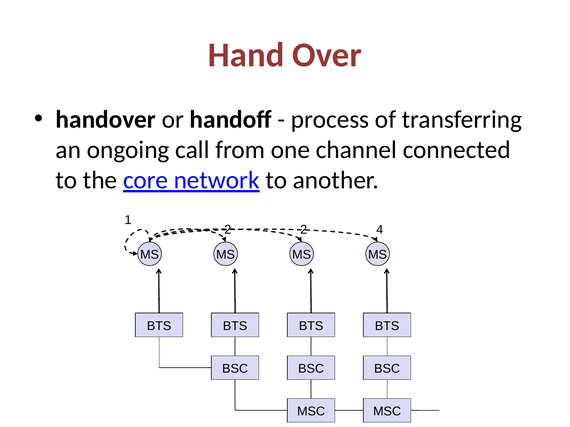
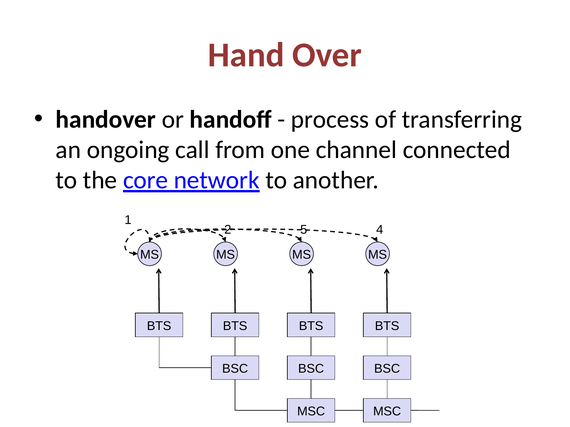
2 2: 2 -> 5
